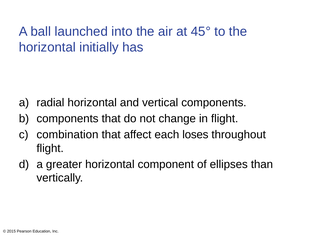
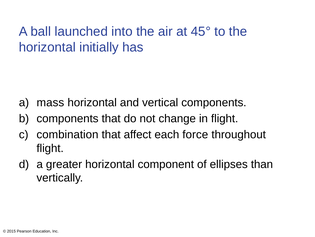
radial: radial -> mass
loses: loses -> force
